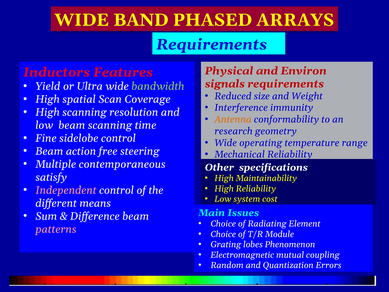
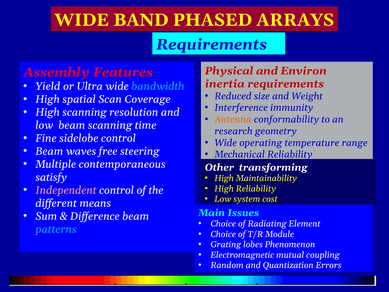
Inductors: Inductors -> Assembly
signals: signals -> inertia
bandwidth colour: light green -> light blue
action: action -> waves
specifications: specifications -> transforming
patterns colour: pink -> light blue
